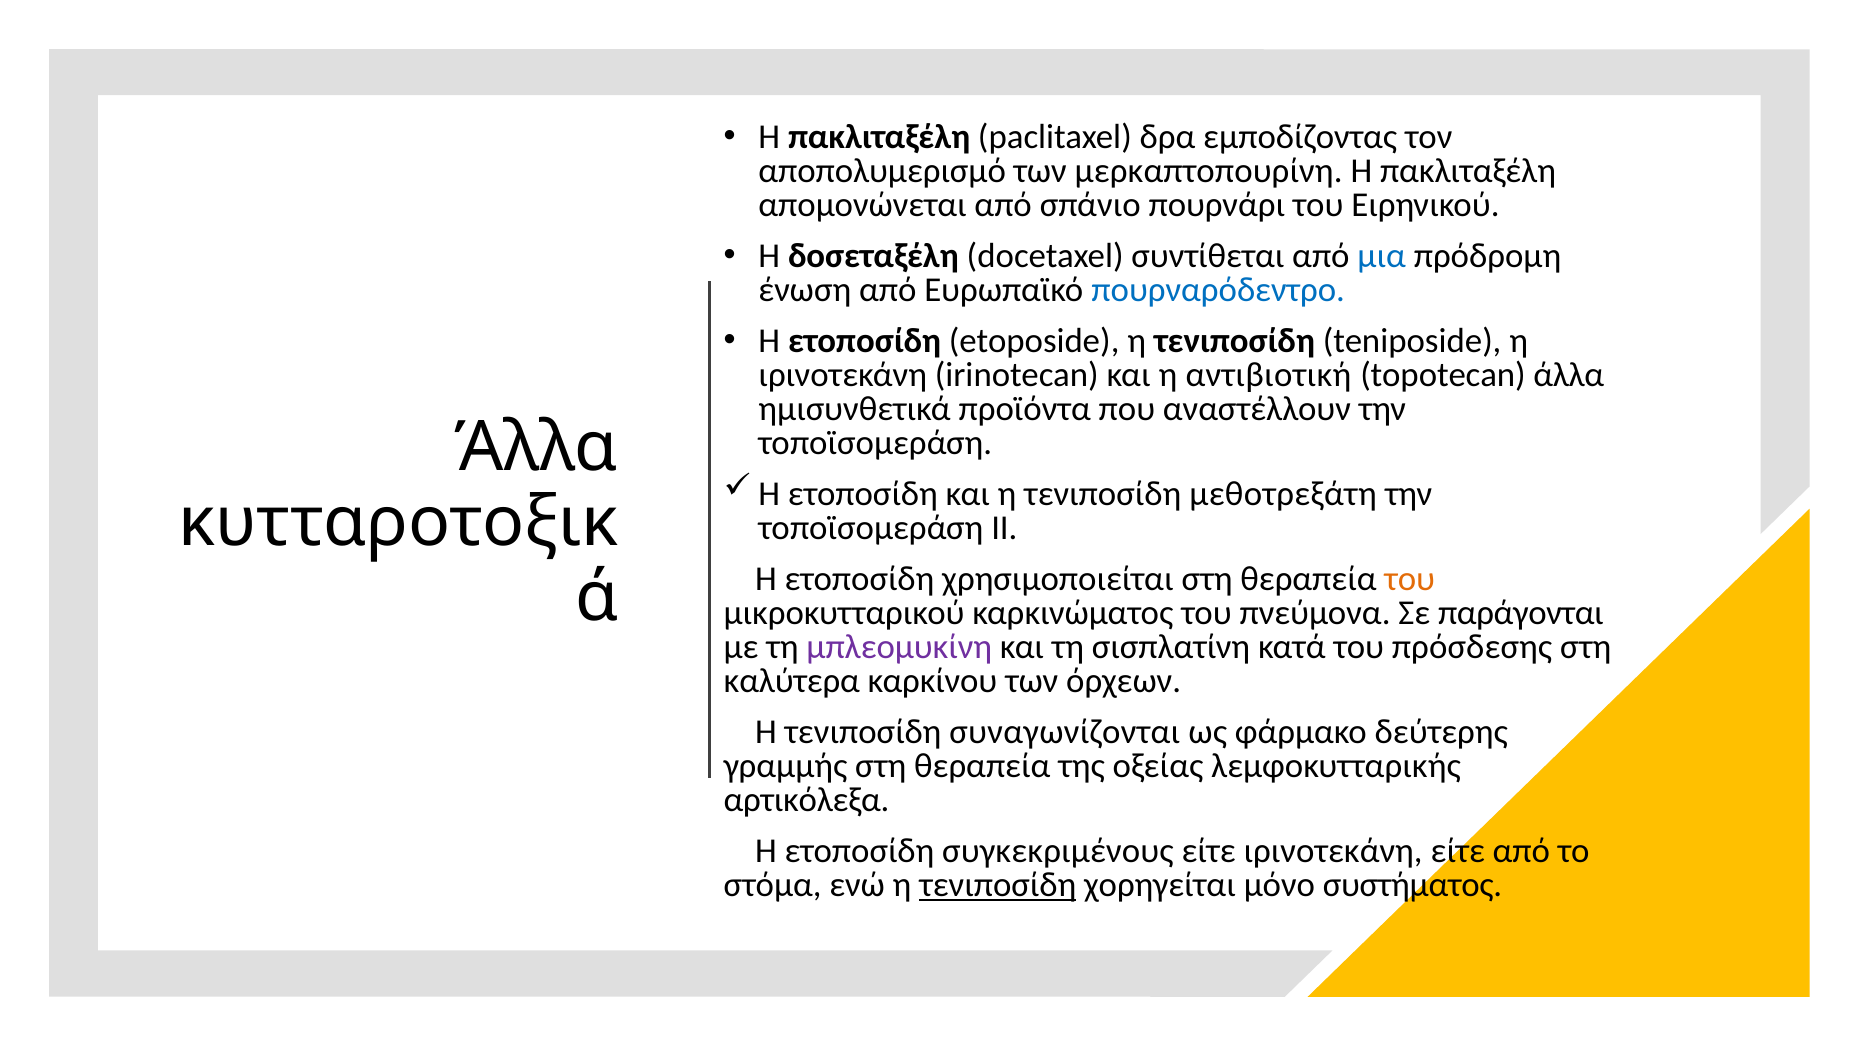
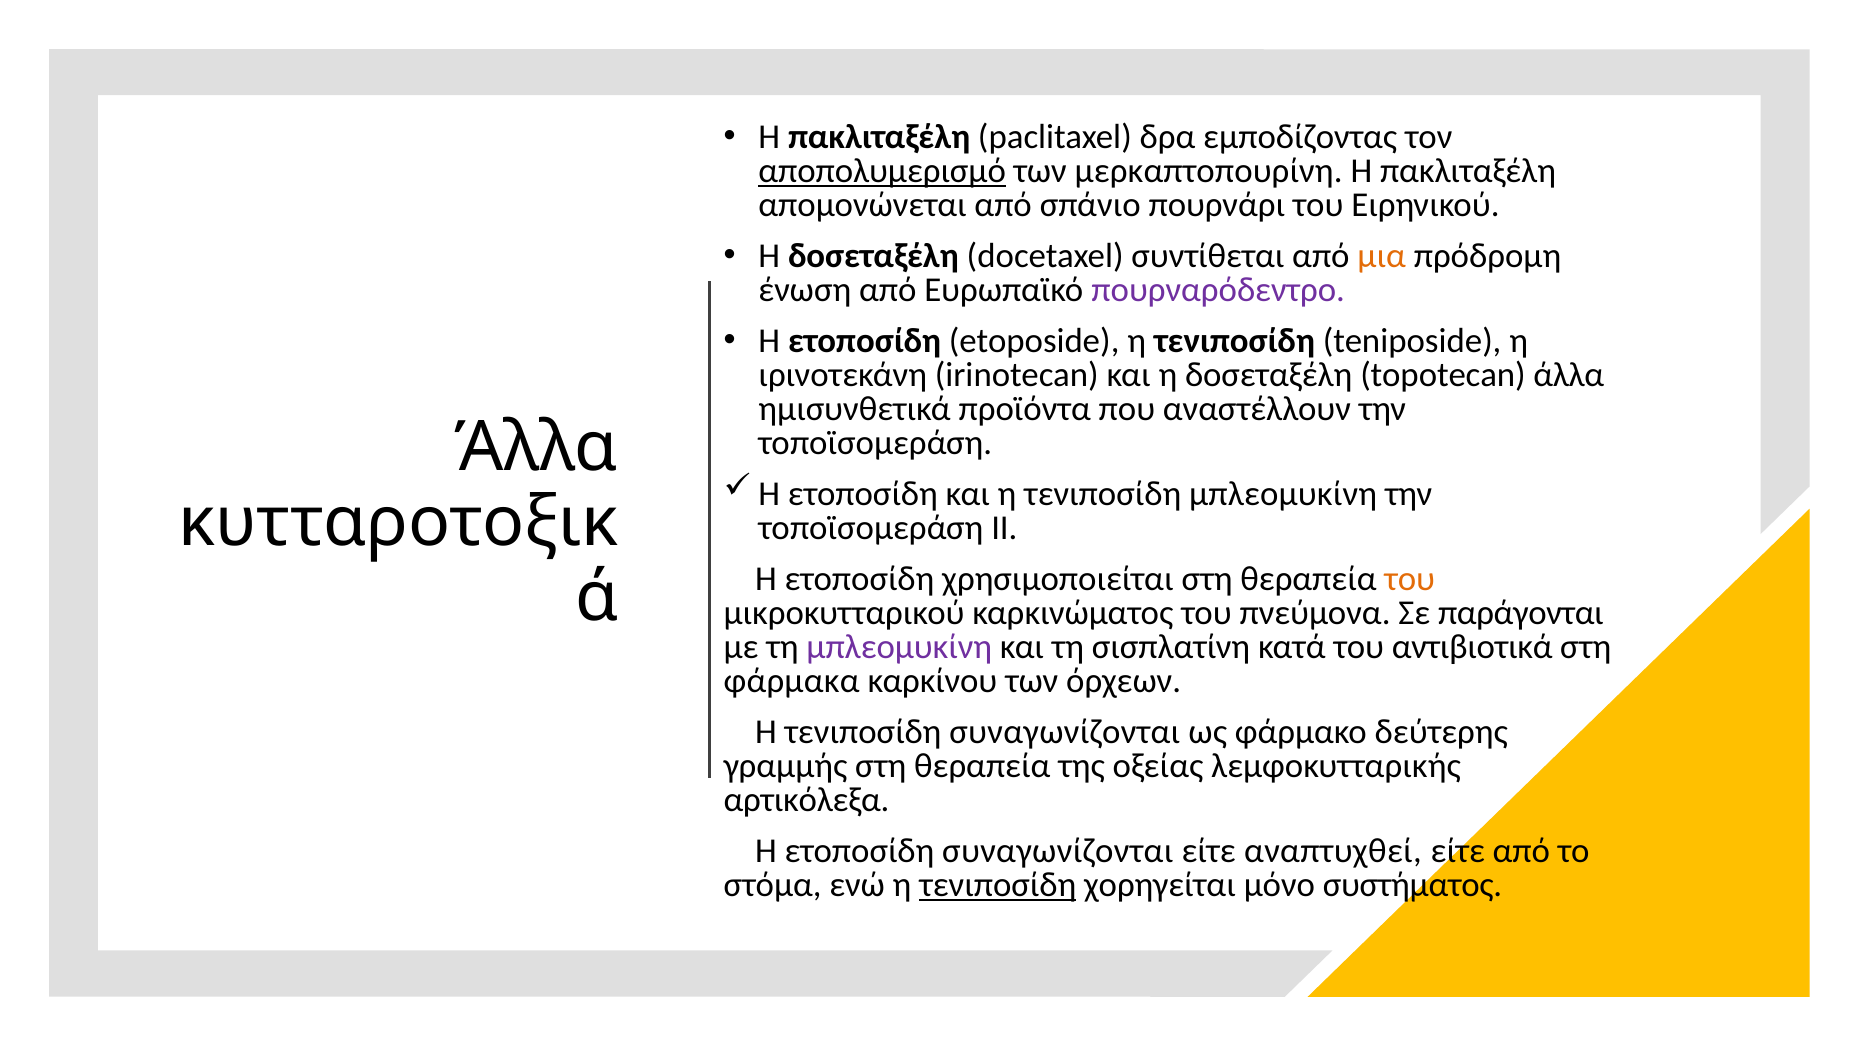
αποπολυμερισμό underline: none -> present
μια colour: blue -> orange
πουρναρόδεντρο colour: blue -> purple
και η αντιβιοτική: αντιβιοτική -> δοσεταξέλη
τενιποσίδη μεθοτρεξάτη: μεθοτρεξάτη -> μπλεομυκίνη
πρόσδεσης: πρόσδεσης -> αντιβιοτικά
καλύτερα: καλύτερα -> φάρμακα
ετοποσίδη συγκεκριμένους: συγκεκριμένους -> συναγωνίζονται
είτε ιρινοτεκάνη: ιρινοτεκάνη -> αναπτυχθεί
